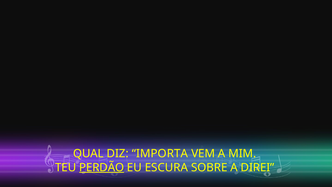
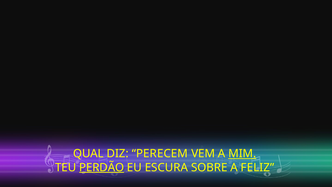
IMPORTA: IMPORTA -> PERECEM
MIM underline: none -> present
DIREI: DIREI -> FELIZ
